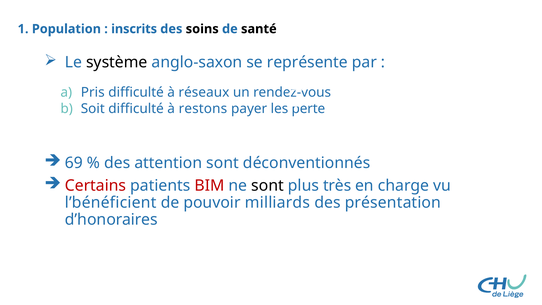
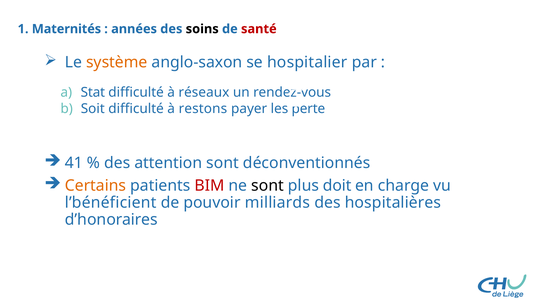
Population: Population -> Maternités
inscrits: inscrits -> années
santé colour: black -> red
système colour: black -> orange
représente: représente -> hospitalier
Pris: Pris -> Stat
69: 69 -> 41
Certains colour: red -> orange
très: très -> doit
présentation: présentation -> hospitalières
